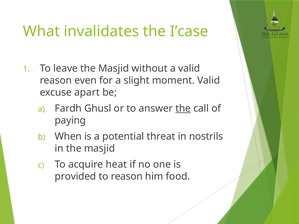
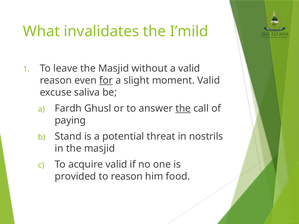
I’case: I’case -> I’mild
for underline: none -> present
apart: apart -> saliva
When: When -> Stand
acquire heat: heat -> valid
